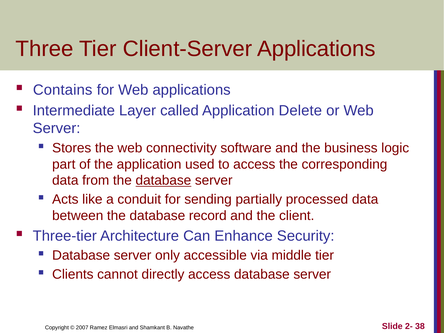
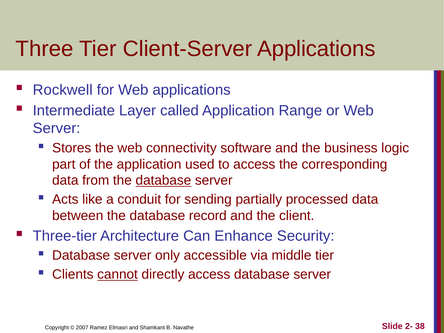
Contains: Contains -> Rockwell
Delete: Delete -> Range
cannot underline: none -> present
